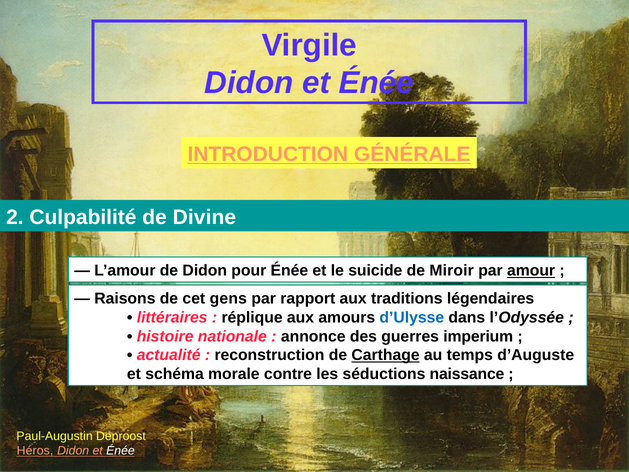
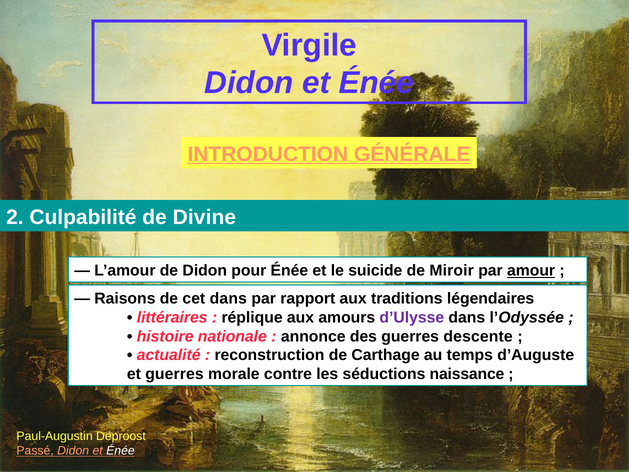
cet gens: gens -> dans
d’Ulysse colour: blue -> purple
imperium: imperium -> descente
Carthage at (386, 355) underline: present -> none
et schéma: schéma -> guerres
Héros: Héros -> Passé
